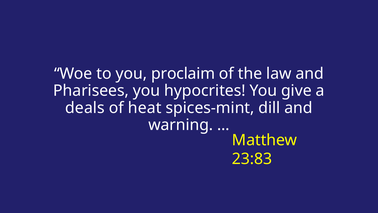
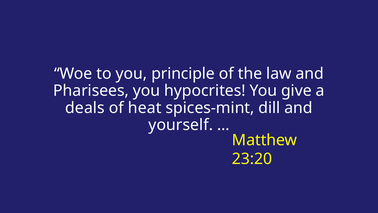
proclaim: proclaim -> principle
warning: warning -> yourself
23:83: 23:83 -> 23:20
